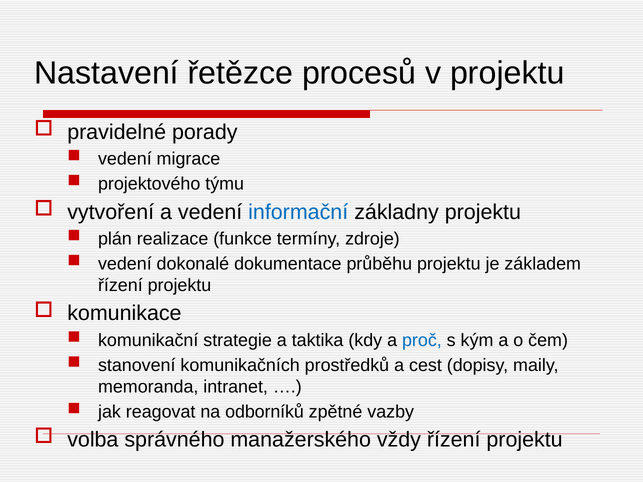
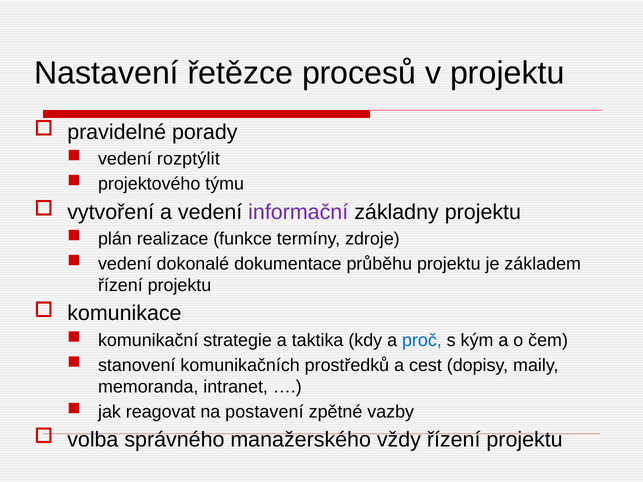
migrace: migrace -> rozptýlit
informační colour: blue -> purple
odborníků: odborníků -> postavení
